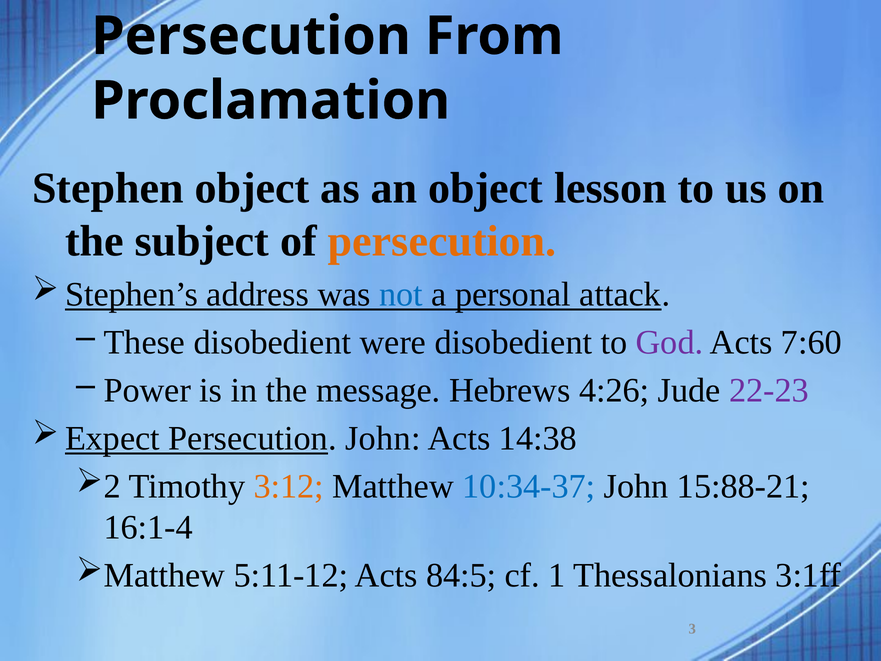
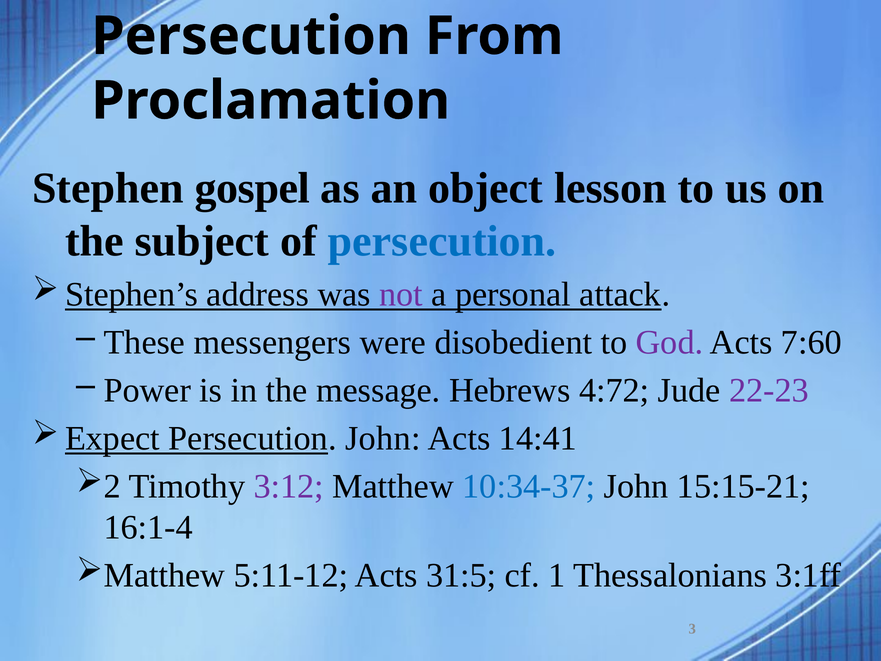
Stephen object: object -> gospel
persecution at (442, 241) colour: orange -> blue
not colour: blue -> purple
These disobedient: disobedient -> messengers
4:26: 4:26 -> 4:72
14:38: 14:38 -> 14:41
3:12 colour: orange -> purple
15:88-21: 15:88-21 -> 15:15-21
84:5: 84:5 -> 31:5
